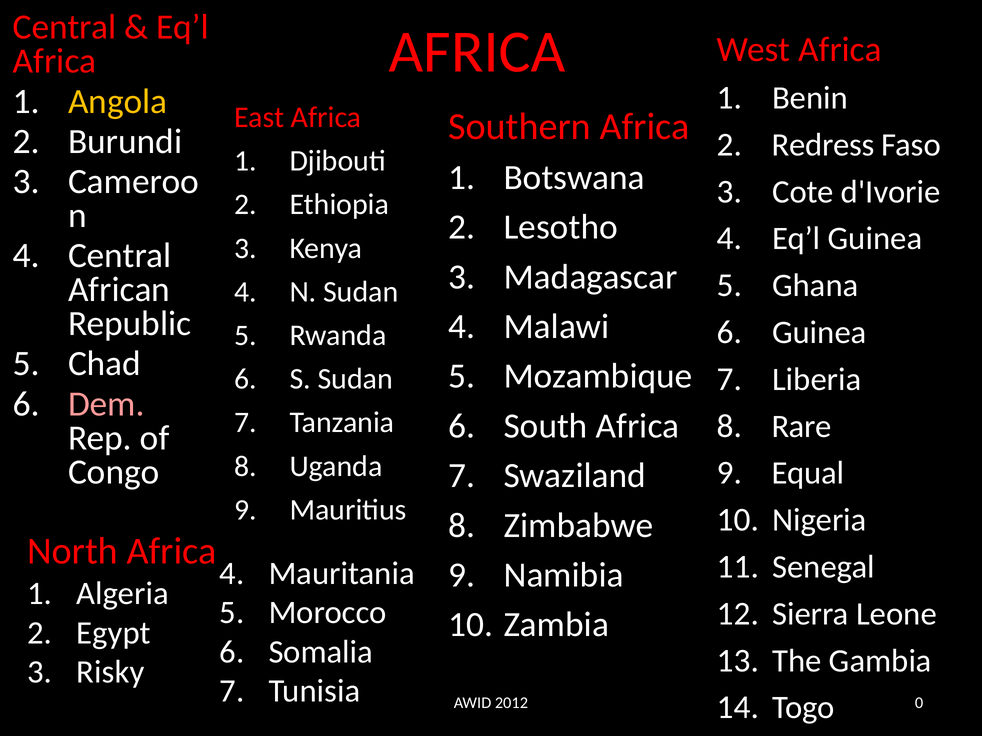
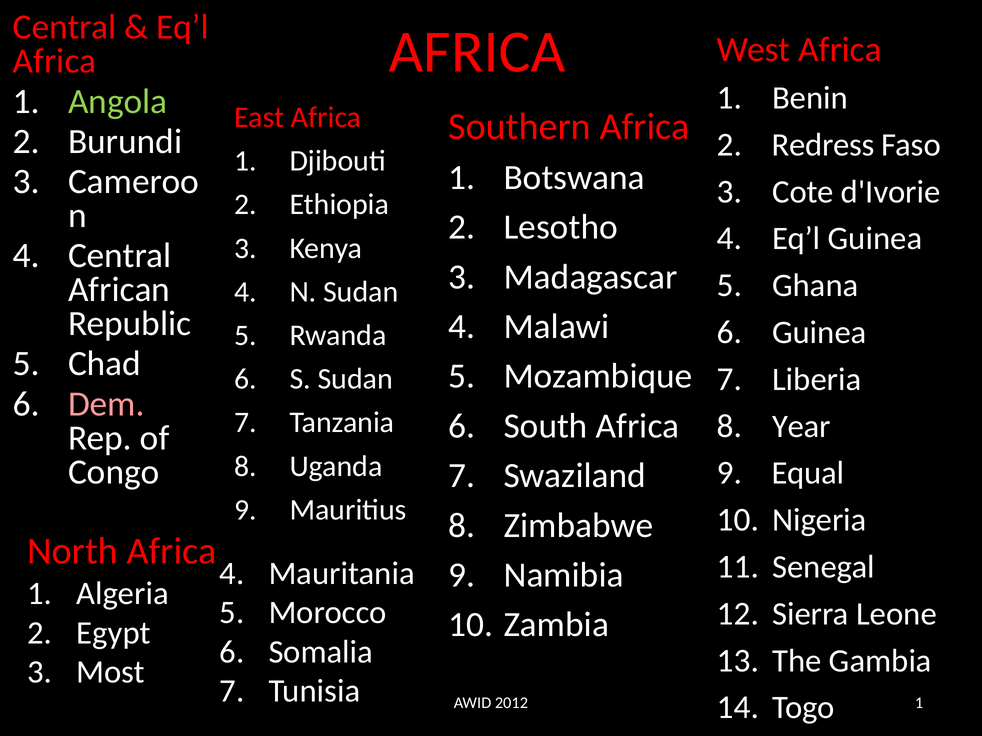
Angola colour: yellow -> light green
Rare: Rare -> Year
Risky: Risky -> Most
2012 0: 0 -> 1
